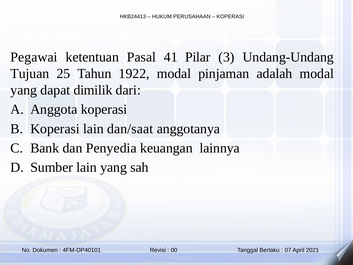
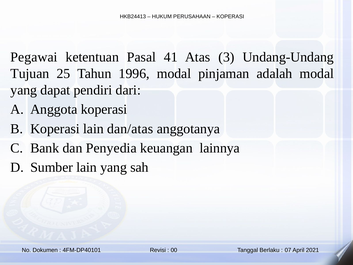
Pilar: Pilar -> Atas
1922: 1922 -> 1996
dimilik: dimilik -> pendiri
dan/saat: dan/saat -> dan/atas
